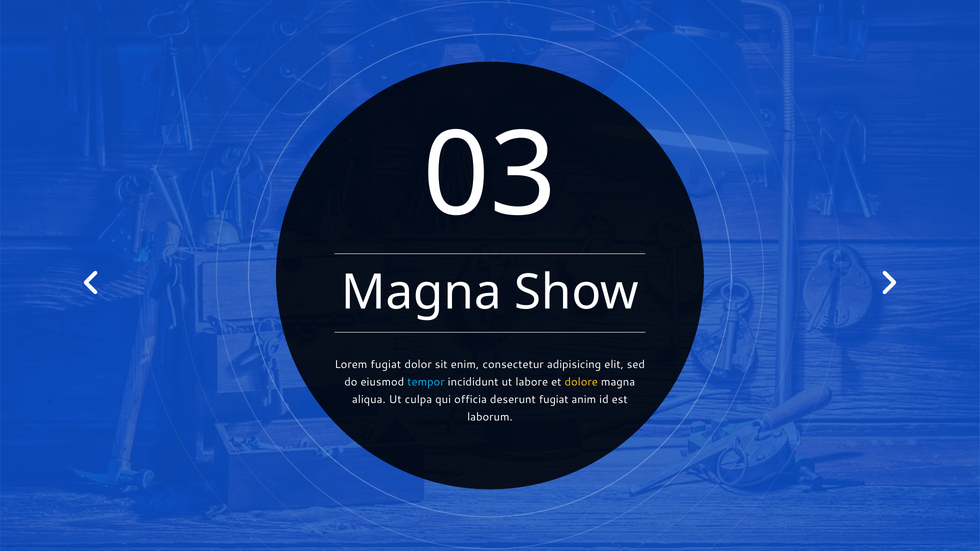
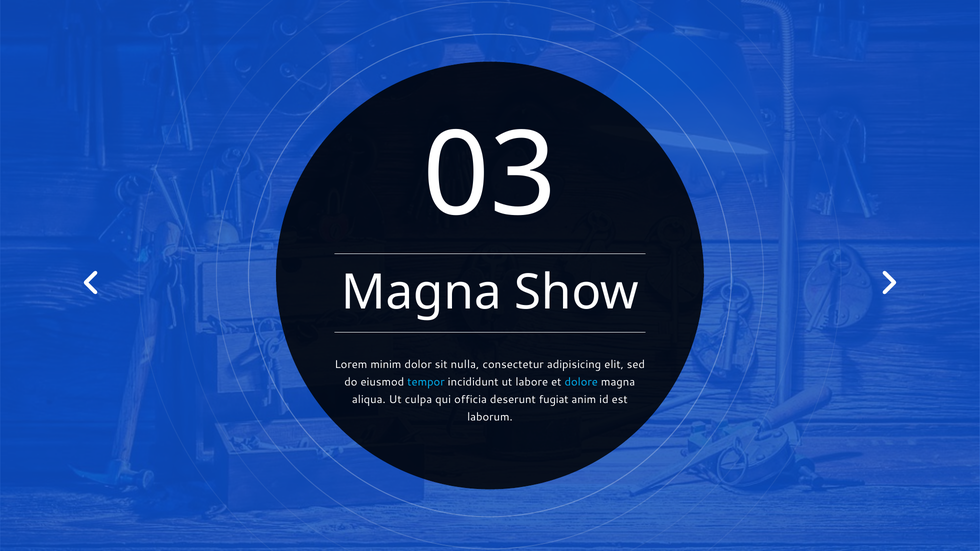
Lorem fugiat: fugiat -> minim
enim: enim -> nulla
dolore colour: yellow -> light blue
